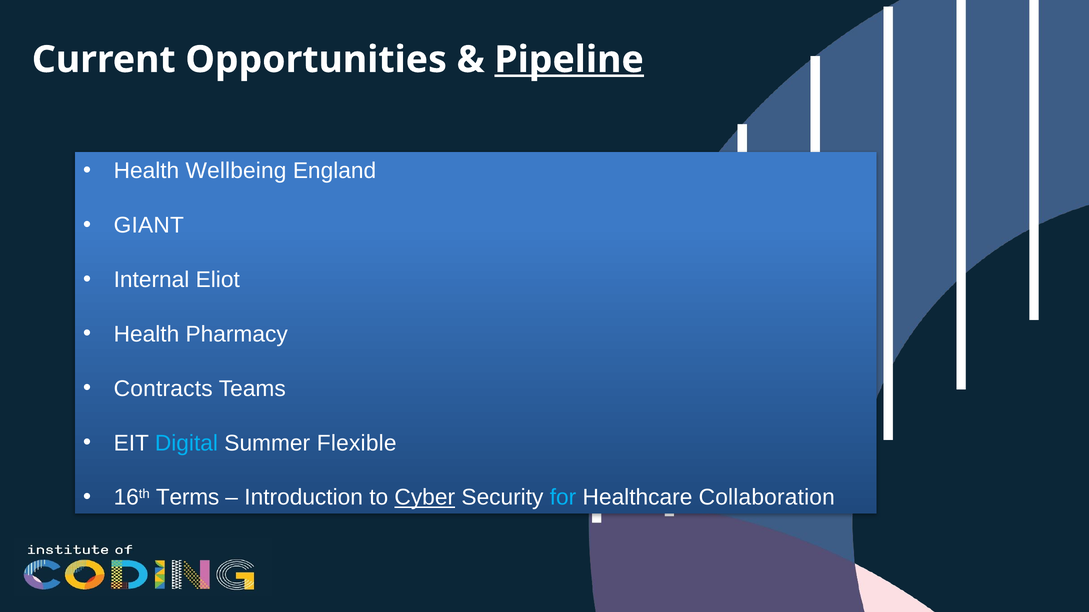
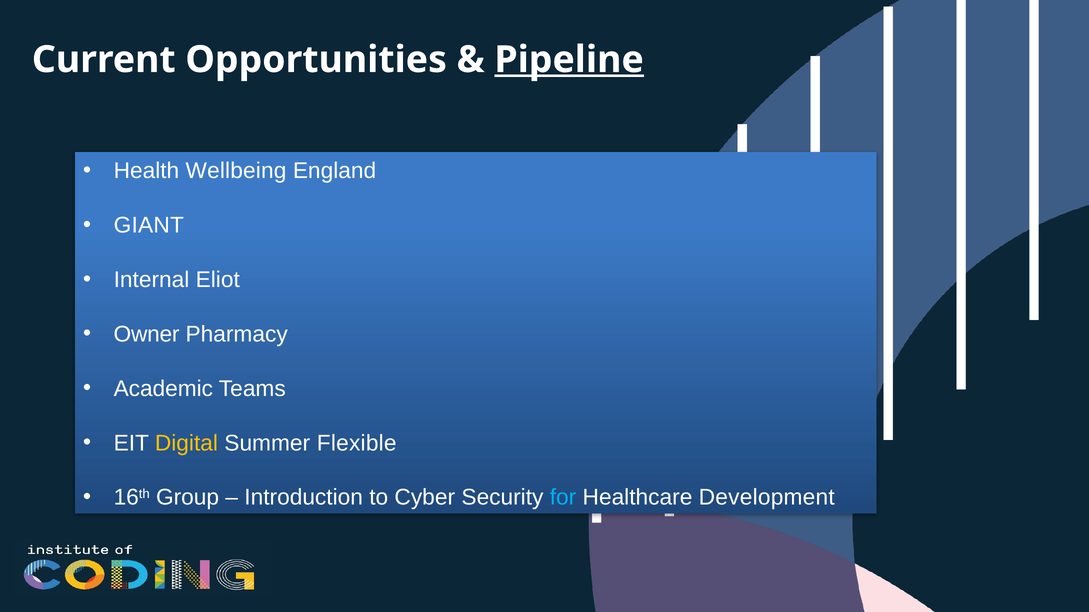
Health at (146, 335): Health -> Owner
Contracts: Contracts -> Academic
Digital colour: light blue -> yellow
Terms: Terms -> Group
Cyber underline: present -> none
Collaboration: Collaboration -> Development
